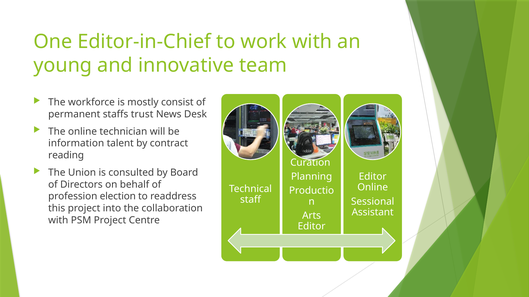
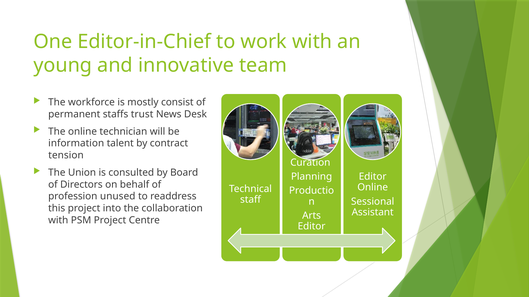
reading: reading -> tension
election: election -> unused
